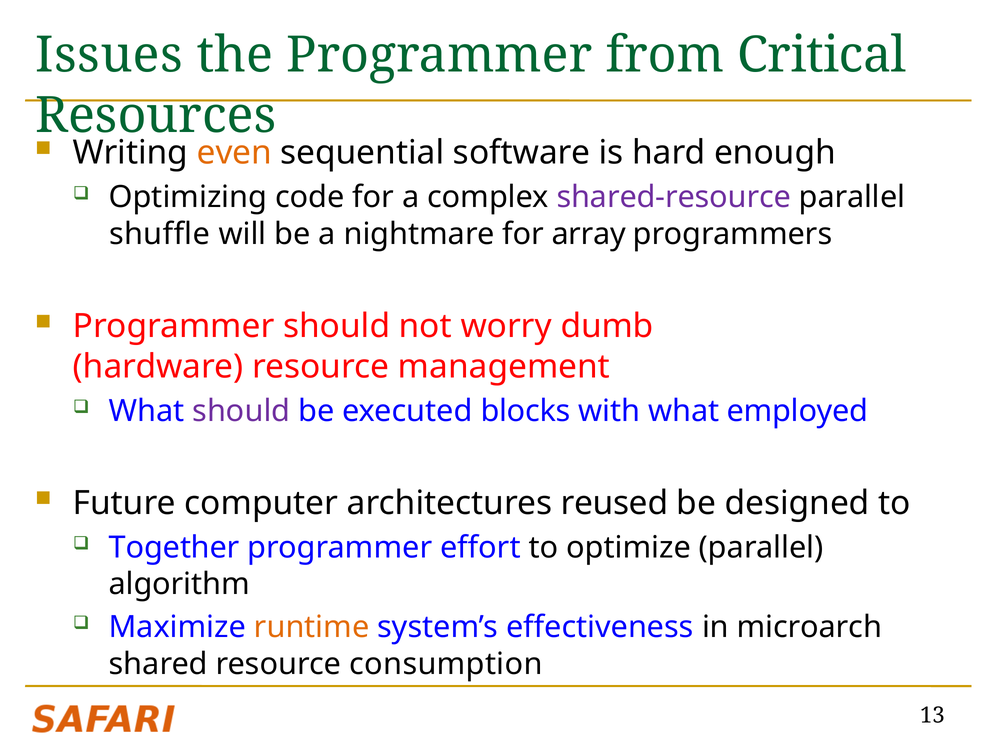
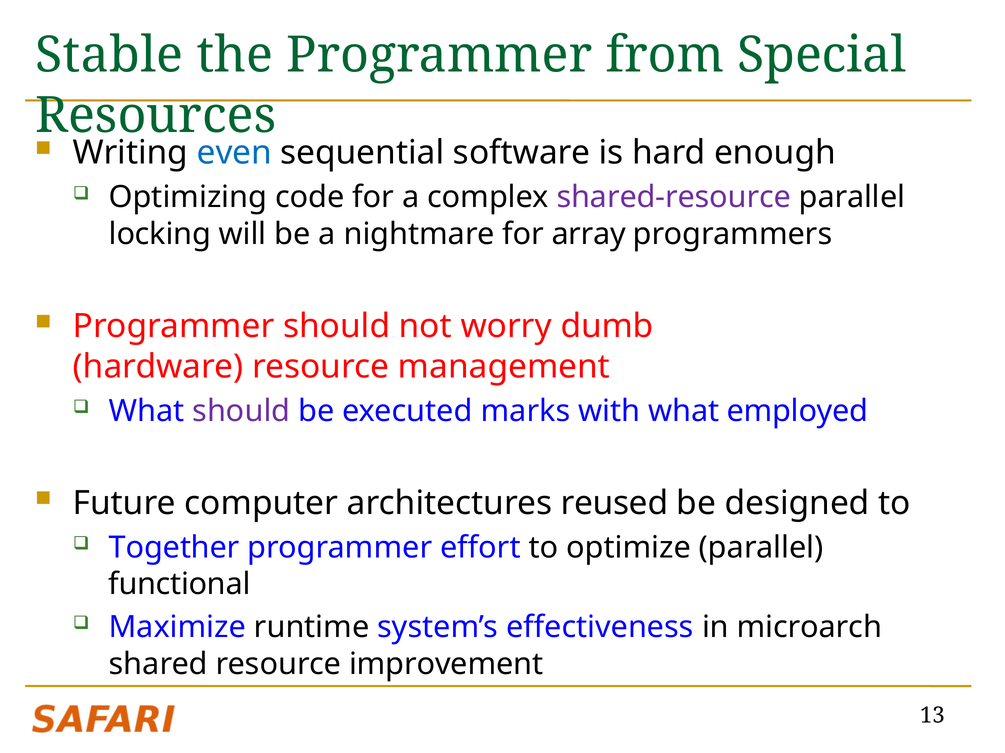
Issues: Issues -> Stable
Critical: Critical -> Special
even colour: orange -> blue
shuffle: shuffle -> locking
blocks: blocks -> marks
algorithm: algorithm -> functional
runtime colour: orange -> black
consumption: consumption -> improvement
